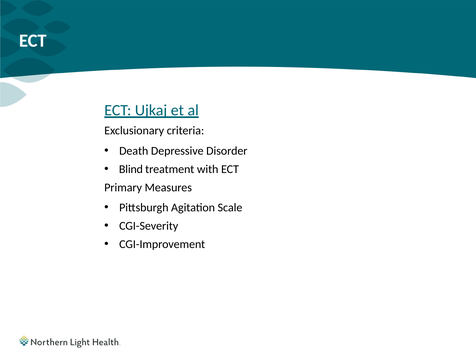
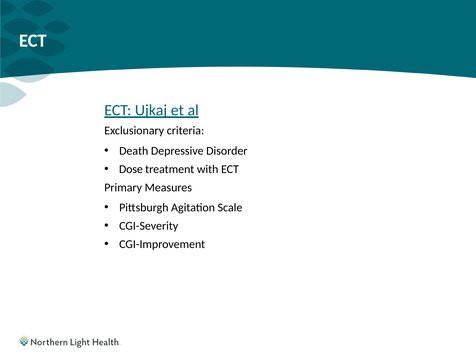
Blind: Blind -> Dose
